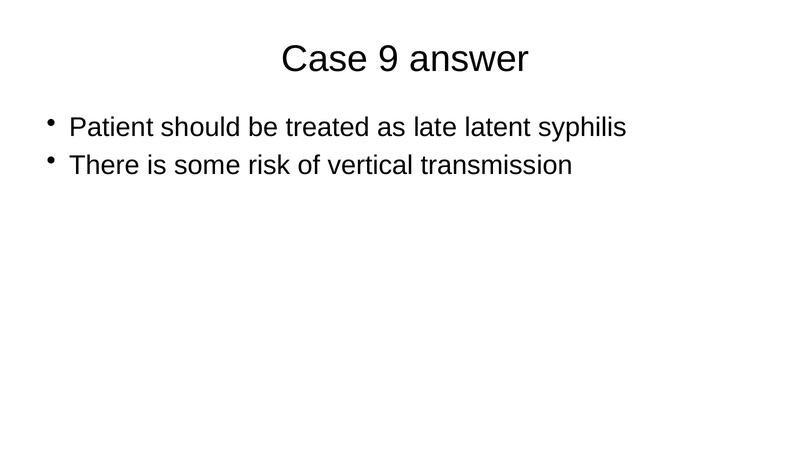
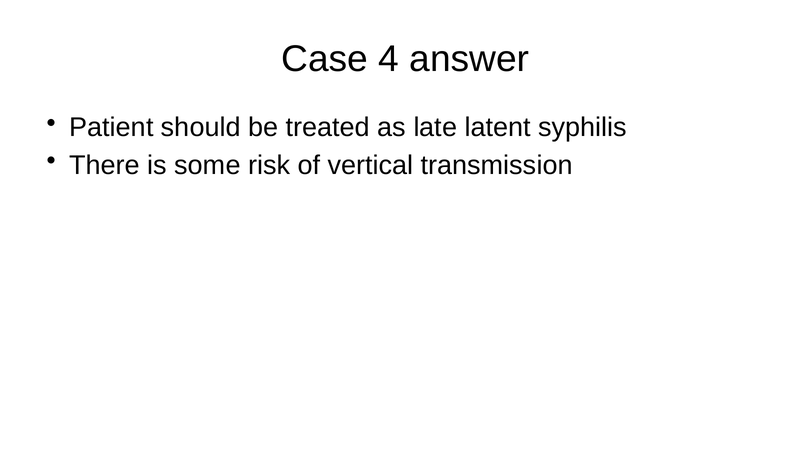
9: 9 -> 4
